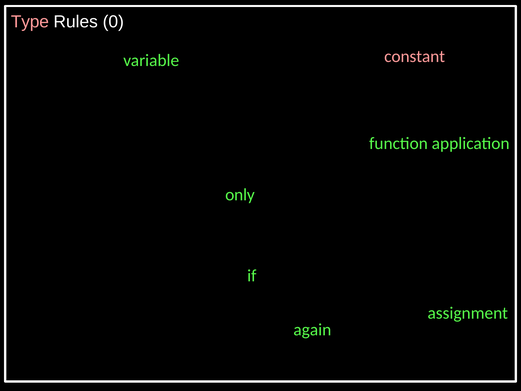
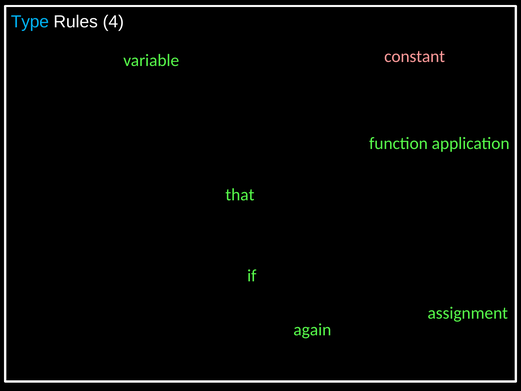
Type colour: pink -> light blue
0: 0 -> 4
only: only -> that
